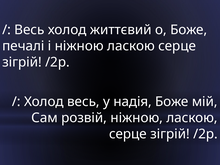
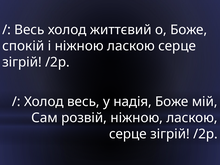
печалі: печалі -> спокій
